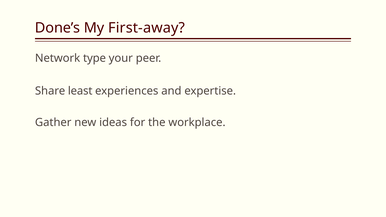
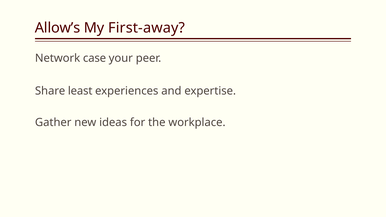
Done’s: Done’s -> Allow’s
type: type -> case
